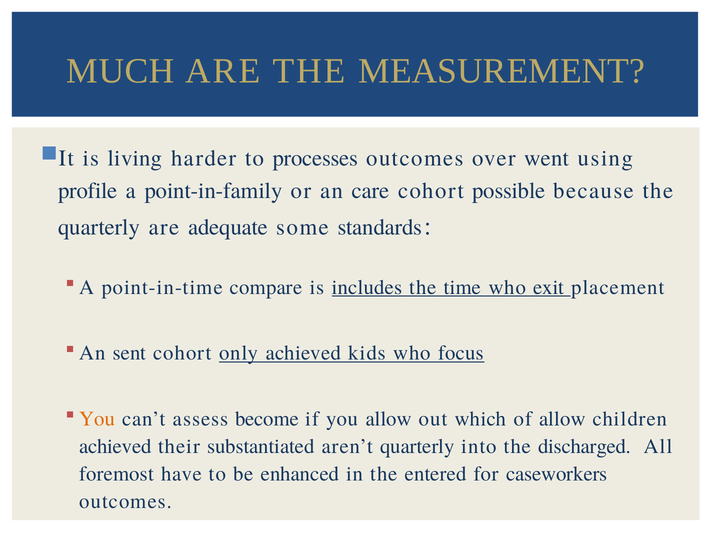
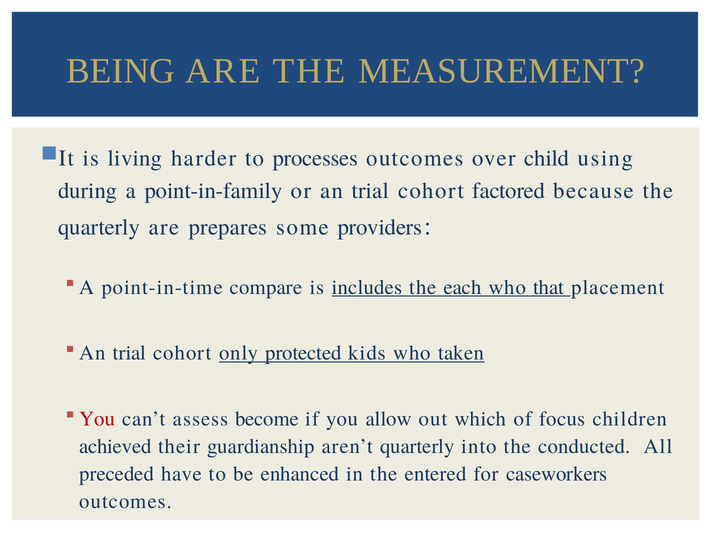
MUCH: MUCH -> BEING
went: went -> child
profile: profile -> during
or an care: care -> trial
possible: possible -> factored
adequate: adequate -> prepares
standards: standards -> providers
time: time -> each
exit: exit -> that
sent at (130, 353): sent -> trial
only achieved: achieved -> protected
focus: focus -> taken
You at (97, 419) colour: orange -> red
of allow: allow -> focus
substantiated: substantiated -> guardianship
discharged: discharged -> conducted
foremost: foremost -> preceded
